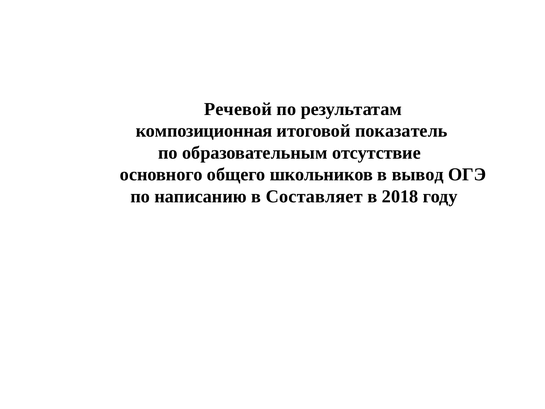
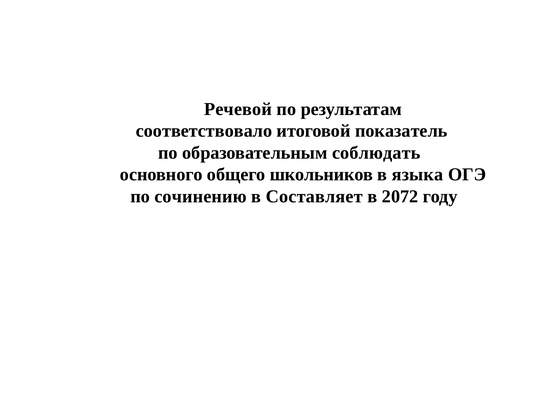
композиционная: композиционная -> соответствовало
отсутствие: отсутствие -> соблюдать
вывод: вывод -> языка
написанию: написанию -> сочинению
2018: 2018 -> 2072
